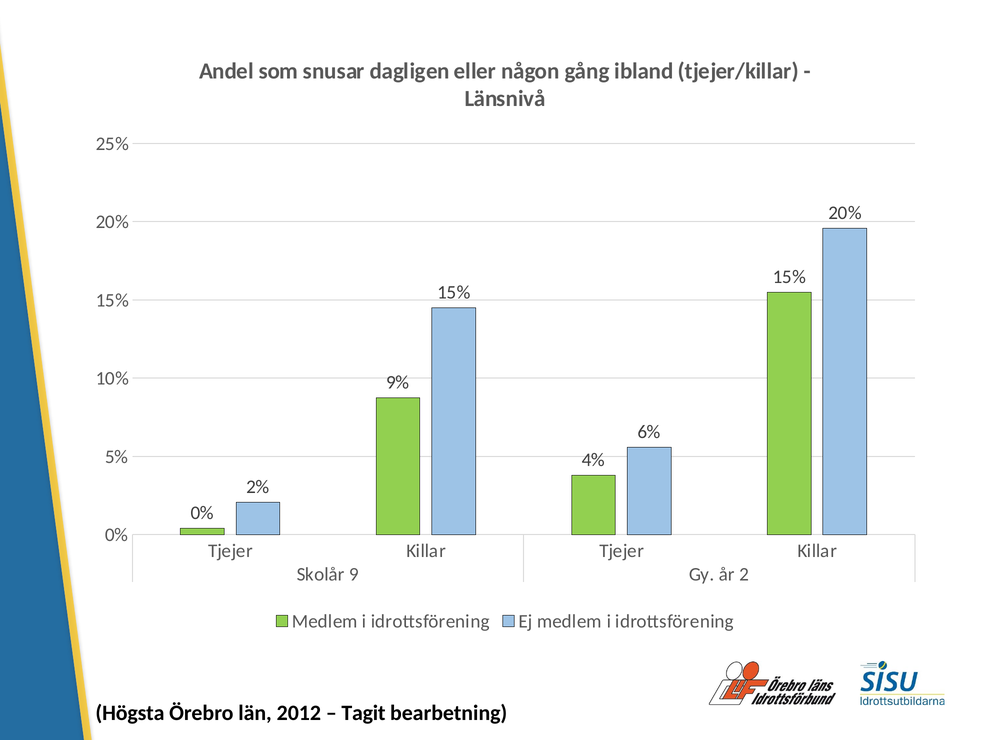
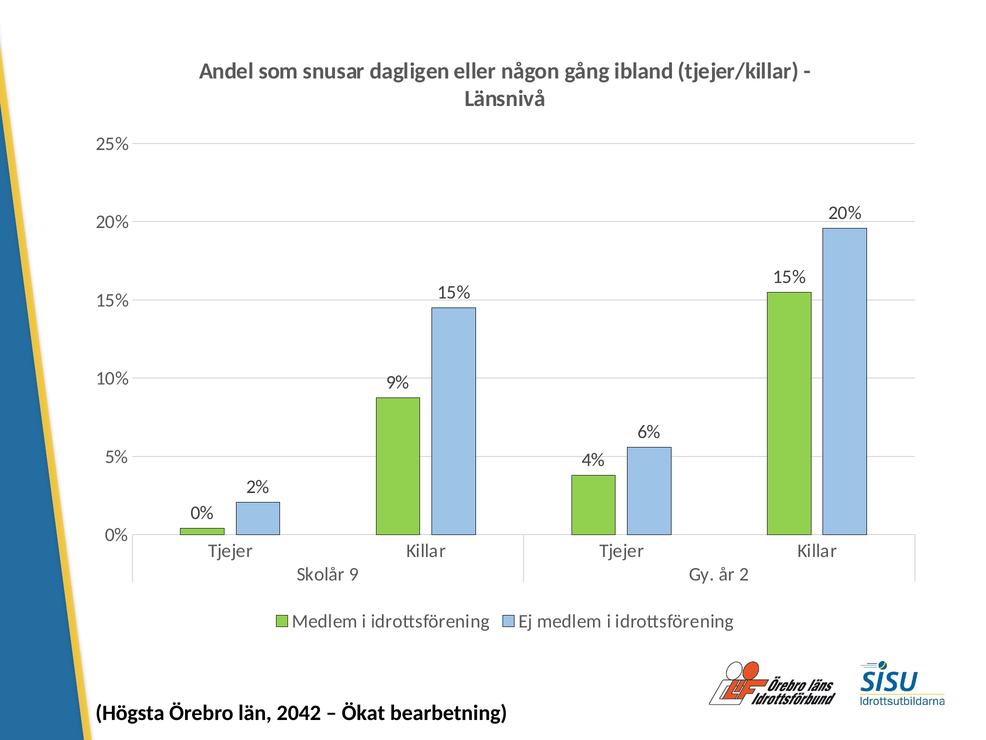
2012: 2012 -> 2042
Tagit: Tagit -> Ökat
